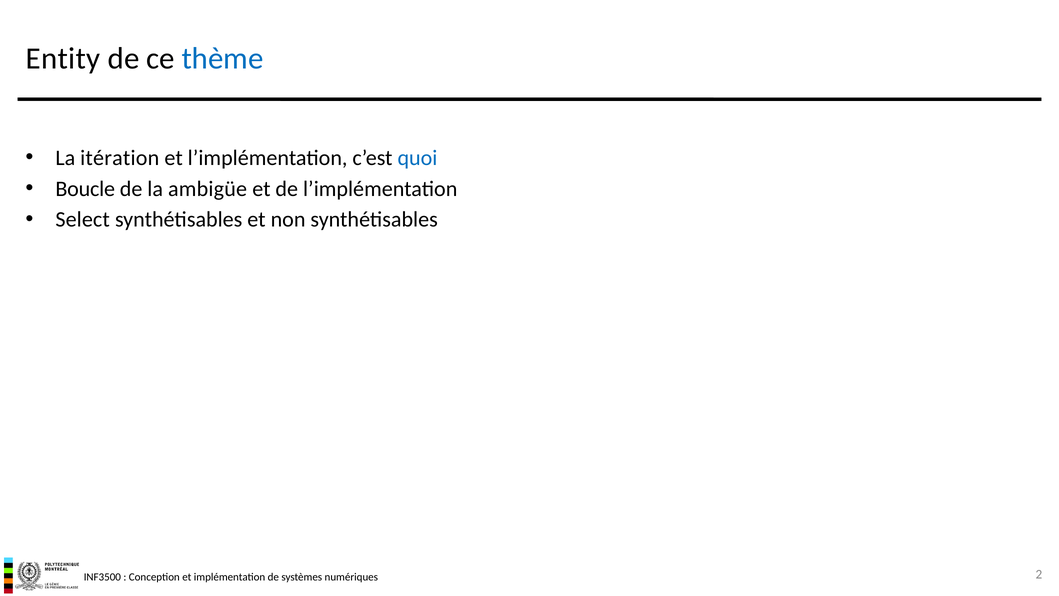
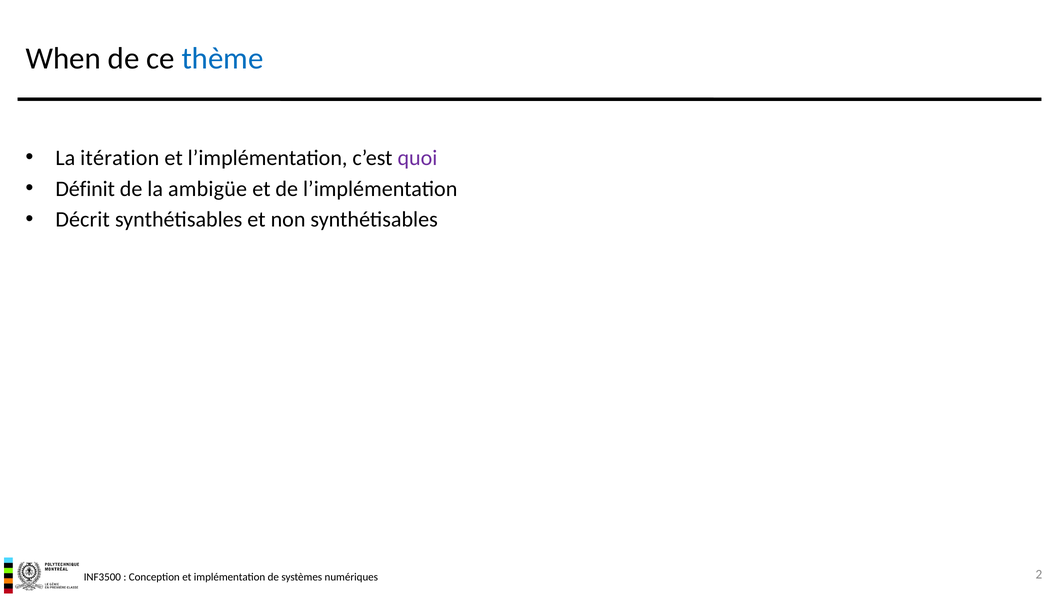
Entity: Entity -> When
quoi colour: blue -> purple
Boucle: Boucle -> Définit
Select: Select -> Décrit
